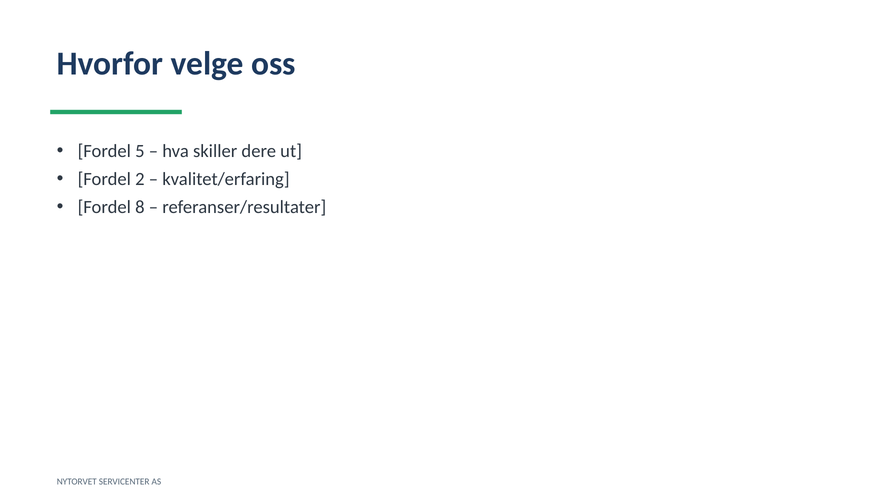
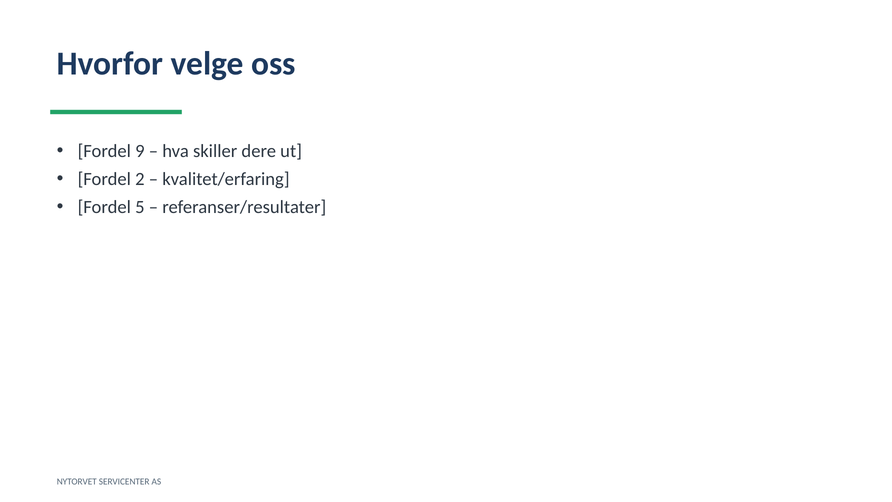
5: 5 -> 9
8: 8 -> 5
